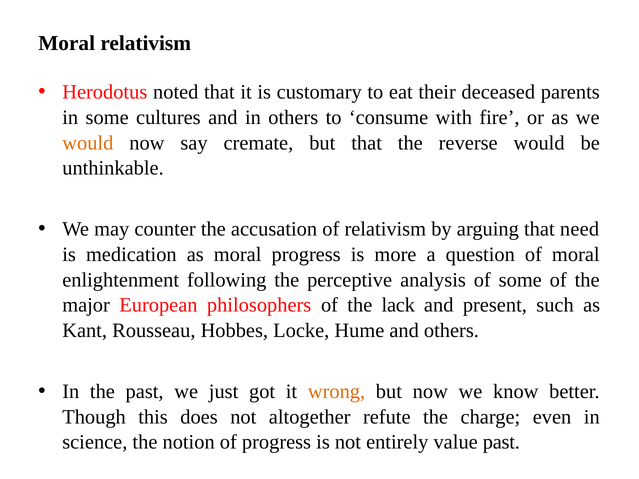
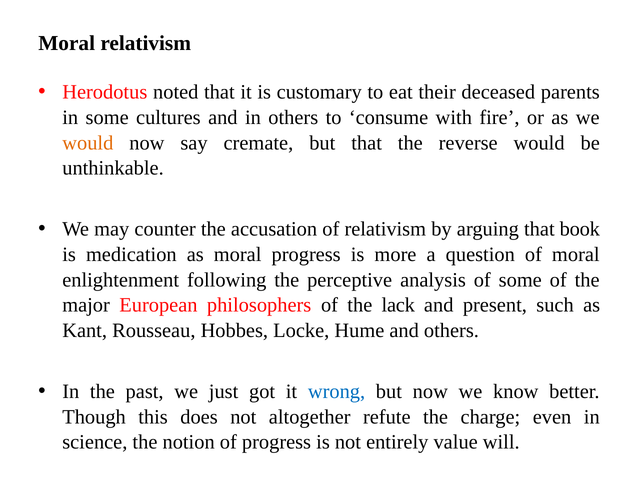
need: need -> book
wrong colour: orange -> blue
value past: past -> will
